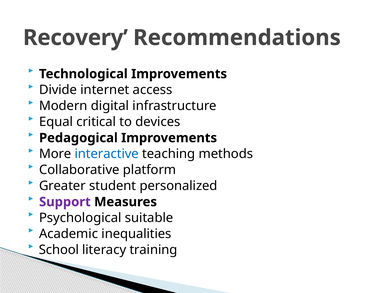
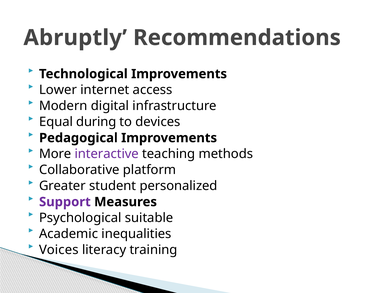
Recovery: Recovery -> Abruptly
Divide: Divide -> Lower
critical: critical -> during
interactive colour: blue -> purple
School: School -> Voices
